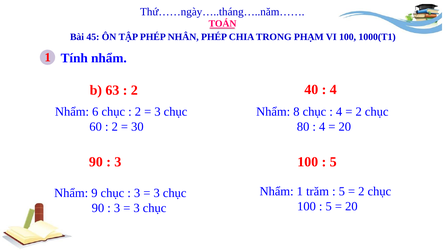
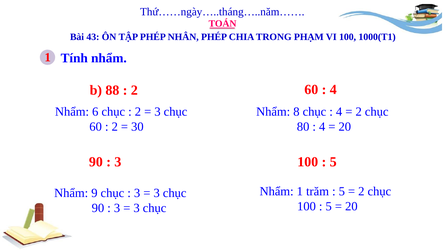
45: 45 -> 43
63: 63 -> 88
2 40: 40 -> 60
